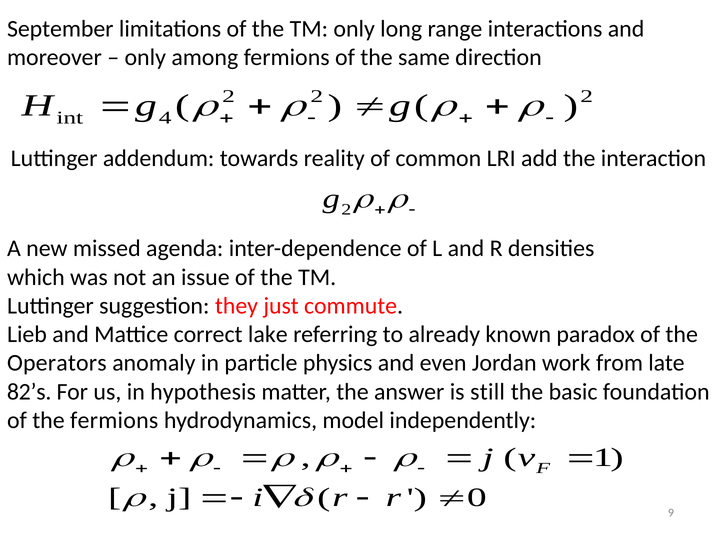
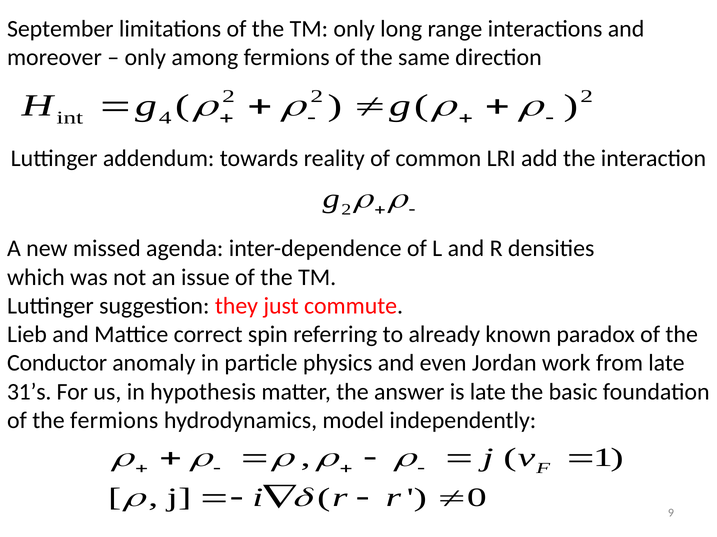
lake: lake -> spin
Operators: Operators -> Conductor
82’s: 82’s -> 31’s
is still: still -> late
